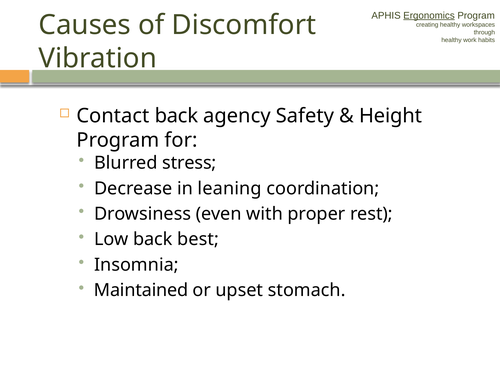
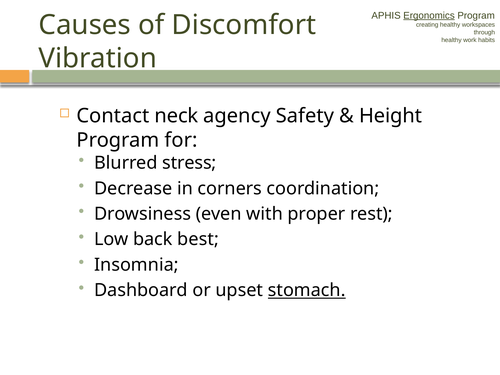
Contact back: back -> neck
leaning: leaning -> corners
Maintained: Maintained -> Dashboard
stomach underline: none -> present
